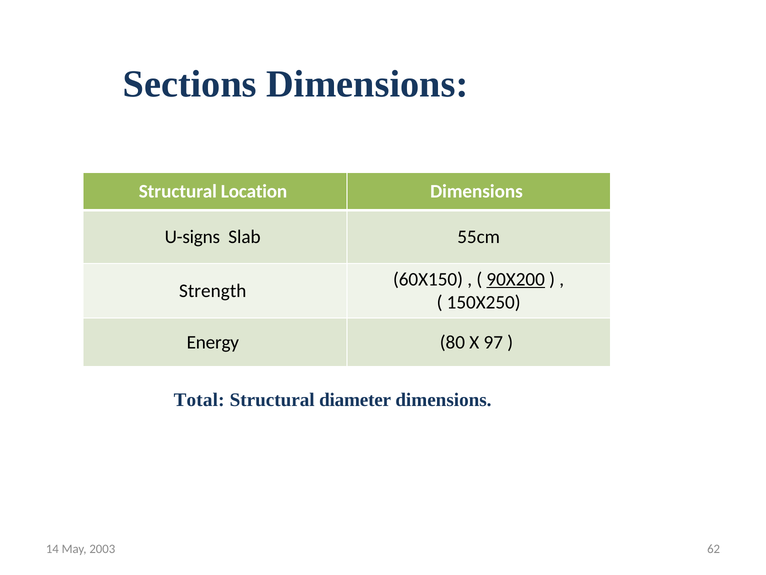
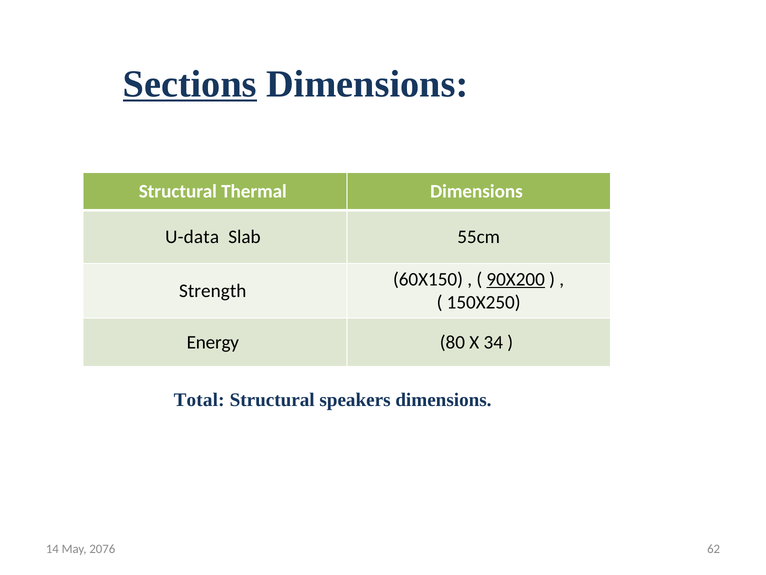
Sections underline: none -> present
Location: Location -> Thermal
U-signs: U-signs -> U-data
97: 97 -> 34
diameter: diameter -> speakers
2003: 2003 -> 2076
